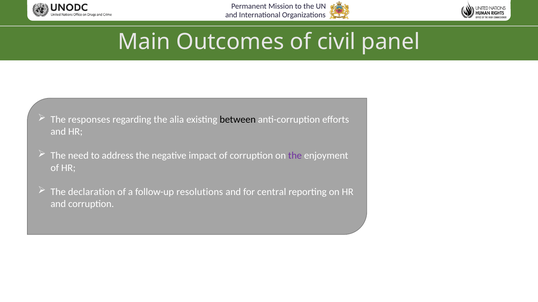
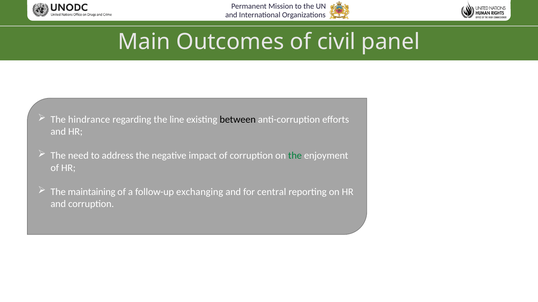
responses: responses -> hindrance
alia: alia -> line
the at (295, 156) colour: purple -> green
declaration: declaration -> maintaining
resolutions: resolutions -> exchanging
